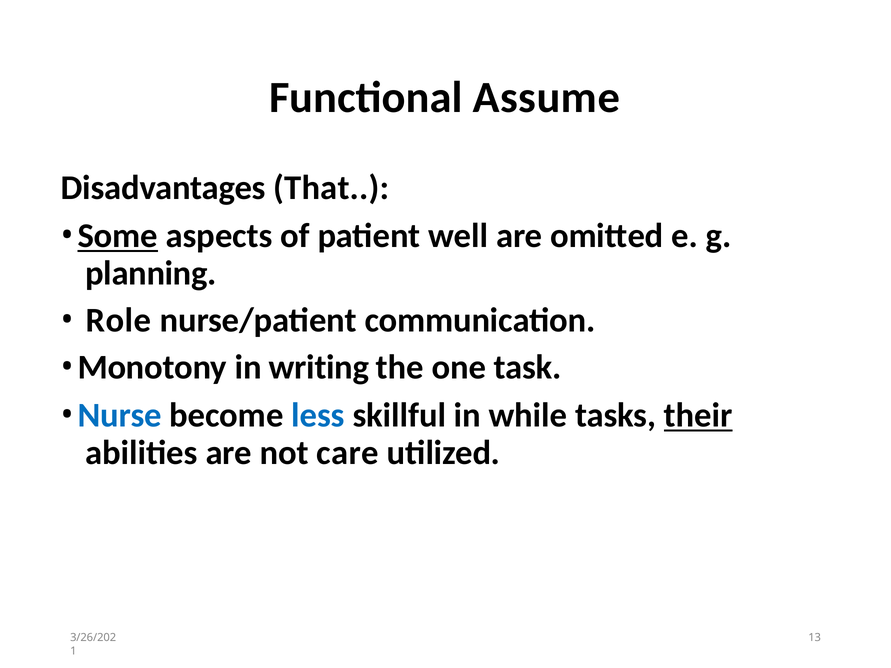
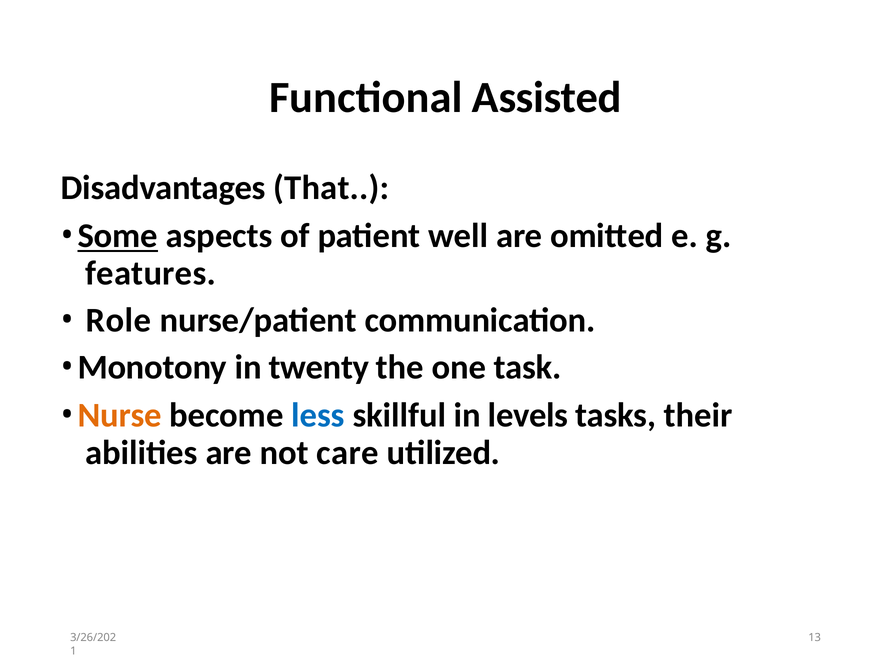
Assume: Assume -> Assisted
planning: planning -> features
writing: writing -> twenty
Nurse colour: blue -> orange
while: while -> levels
their underline: present -> none
